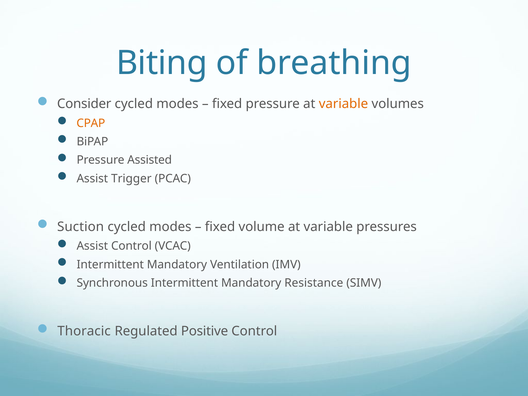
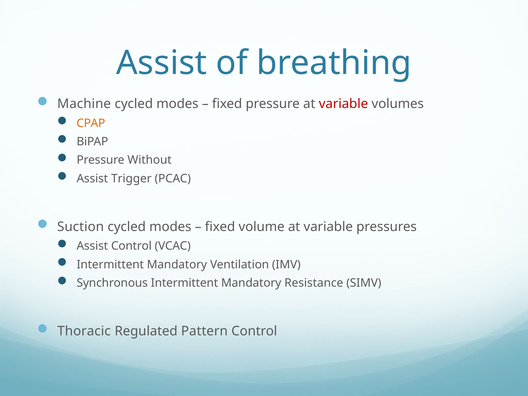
Biting at (162, 63): Biting -> Assist
Consider: Consider -> Machine
variable at (343, 104) colour: orange -> red
Assisted: Assisted -> Without
Positive: Positive -> Pattern
